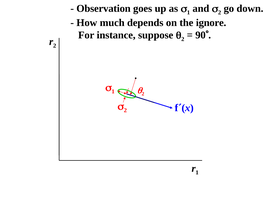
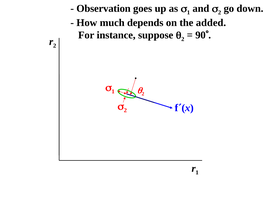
ignore: ignore -> added
